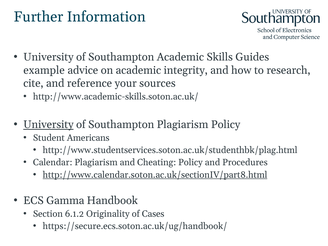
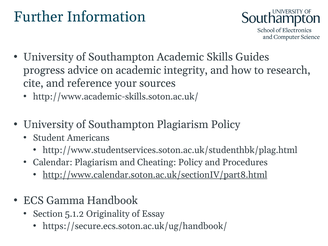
example: example -> progress
University at (48, 125) underline: present -> none
6.1.2: 6.1.2 -> 5.1.2
Cases: Cases -> Essay
